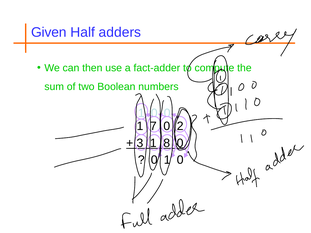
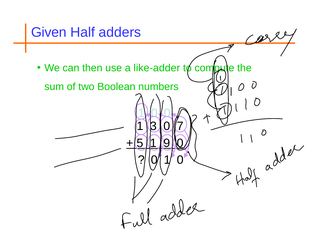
fact-adder: fact-adder -> like-adder
7: 7 -> 3
2: 2 -> 7
3: 3 -> 5
8: 8 -> 9
